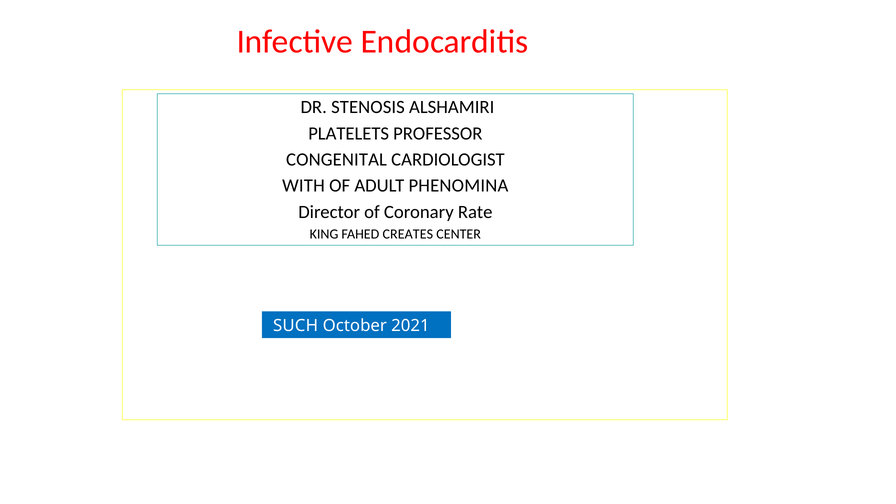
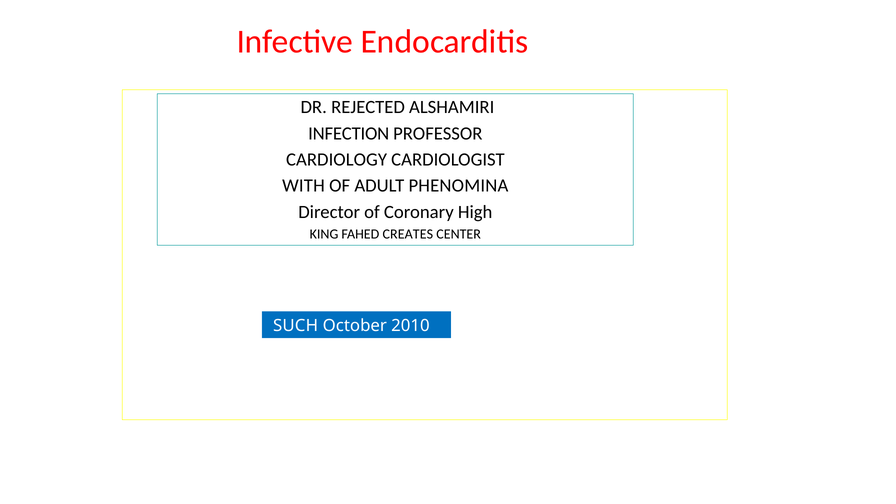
STENOSIS: STENOSIS -> REJECTED
PLATELETS: PLATELETS -> INFECTION
CONGENITAL: CONGENITAL -> CARDIOLOGY
Rate: Rate -> High
2021: 2021 -> 2010
